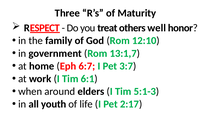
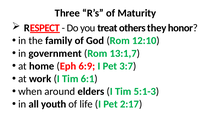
well: well -> they
6:7: 6:7 -> 6:9
